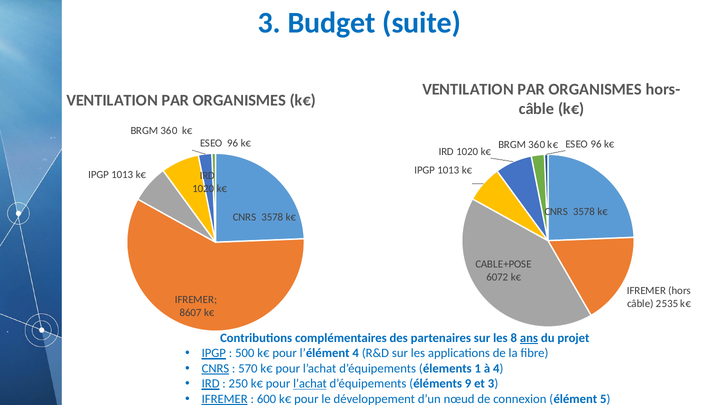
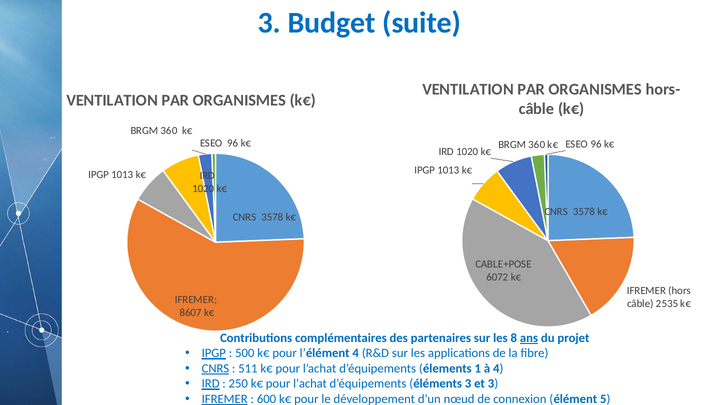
570: 570 -> 511
l’achat at (310, 383) underline: present -> none
éléments 9: 9 -> 3
